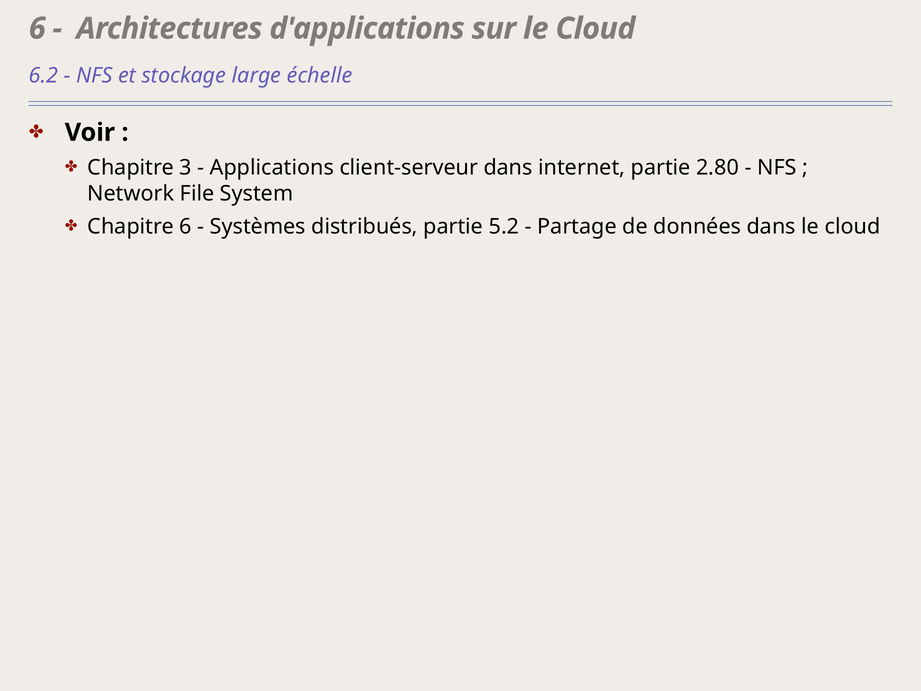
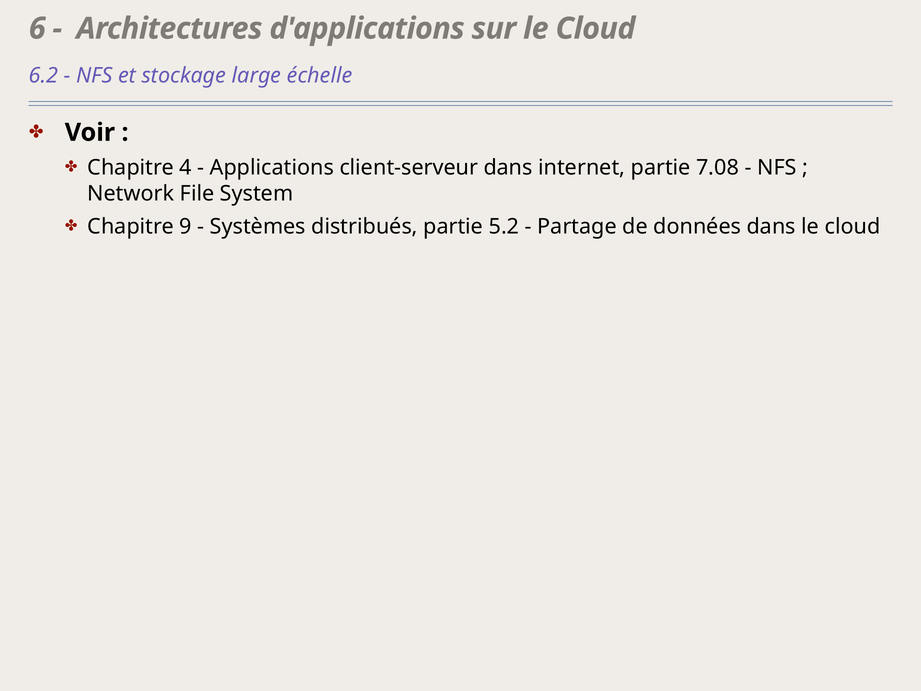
3: 3 -> 4
2.80: 2.80 -> 7.08
Chapitre 6: 6 -> 9
